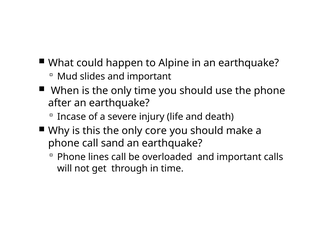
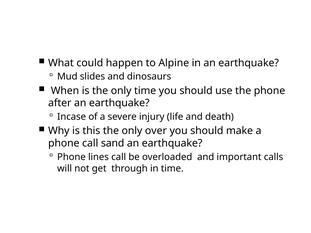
slides and important: important -> dinosaurs
core: core -> over
